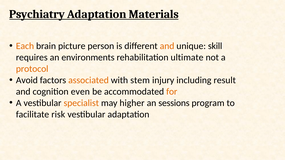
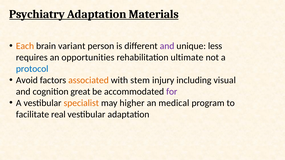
picture: picture -> variant
and at (167, 46) colour: orange -> purple
skill: skill -> less
environments: environments -> opportunities
protocol colour: orange -> blue
result: result -> visual
even: even -> great
for colour: orange -> purple
sessions: sessions -> medical
risk: risk -> real
